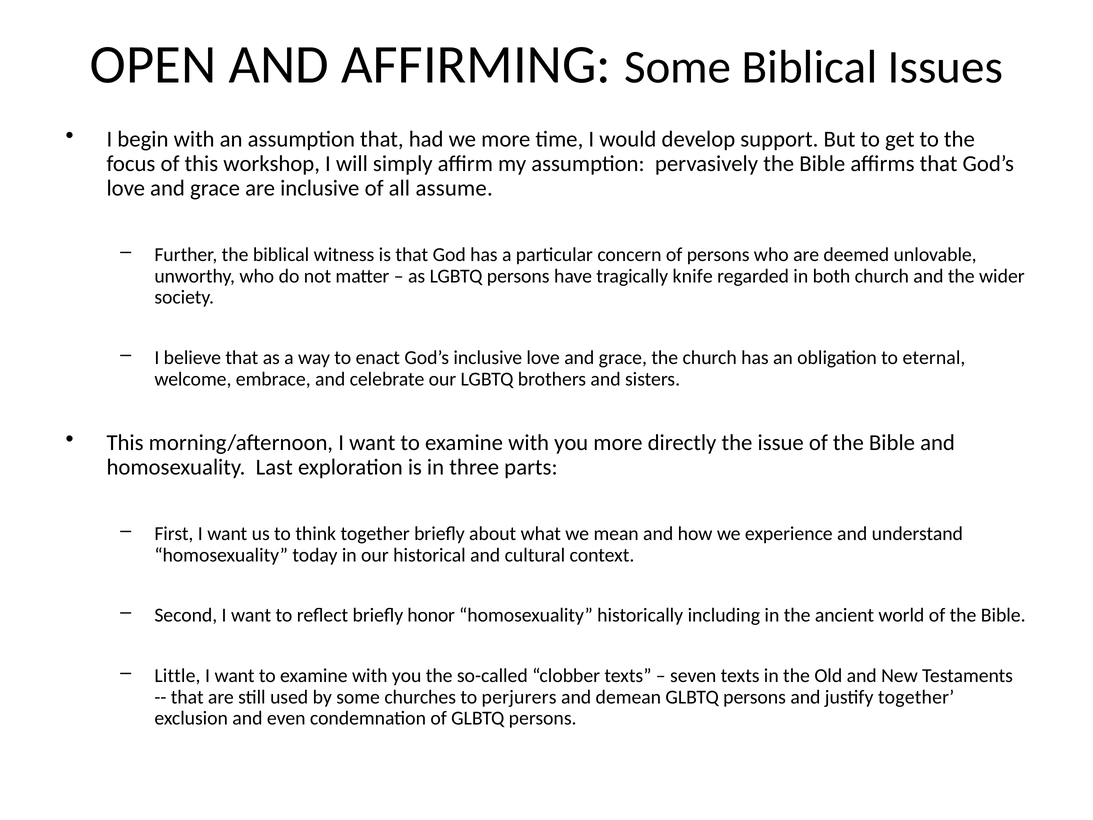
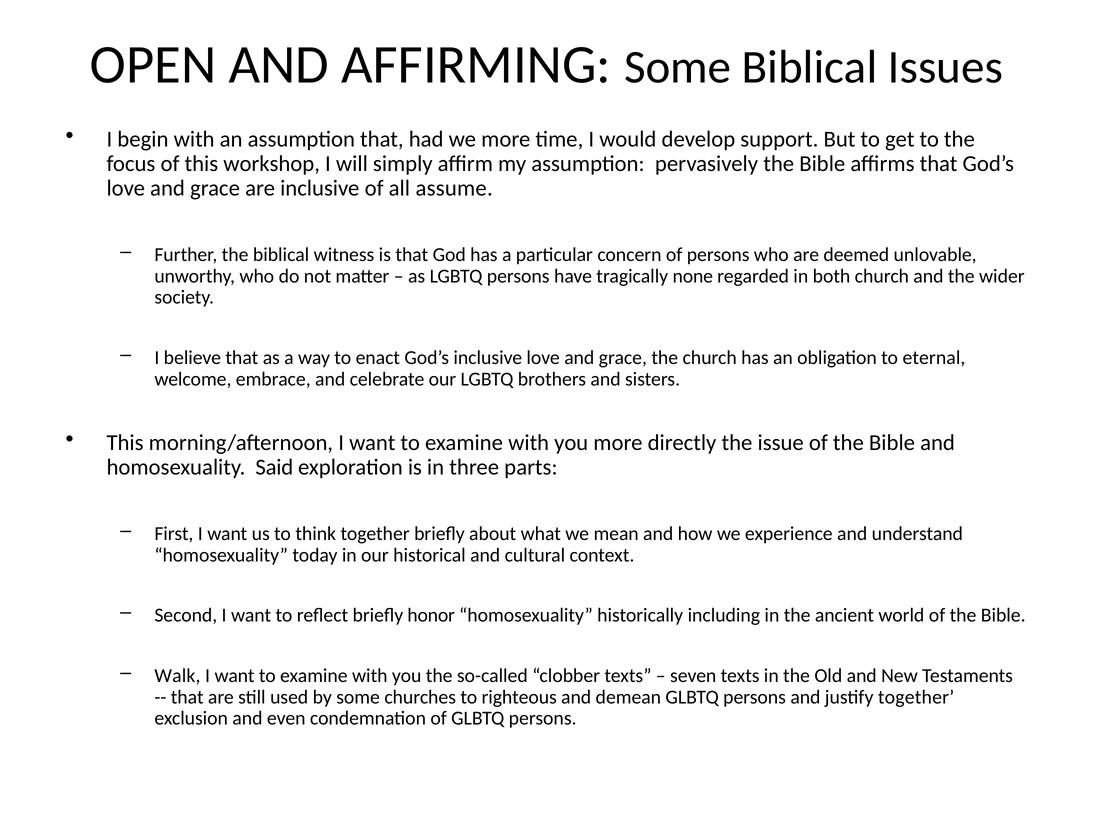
knife: knife -> none
Last: Last -> Said
Little: Little -> Walk
perjurers: perjurers -> righteous
